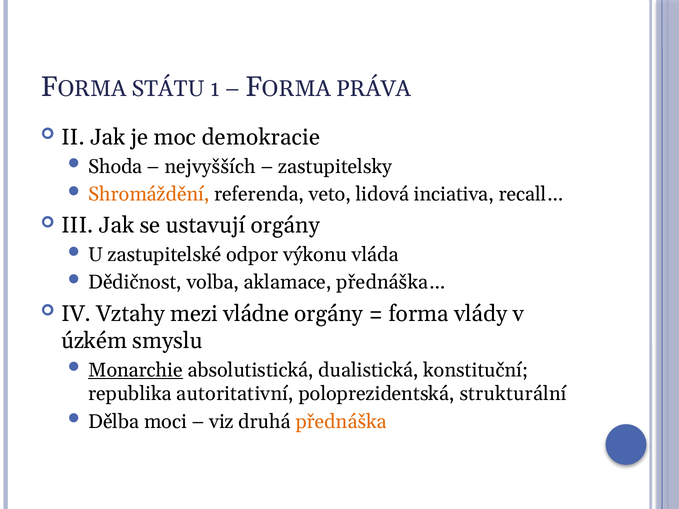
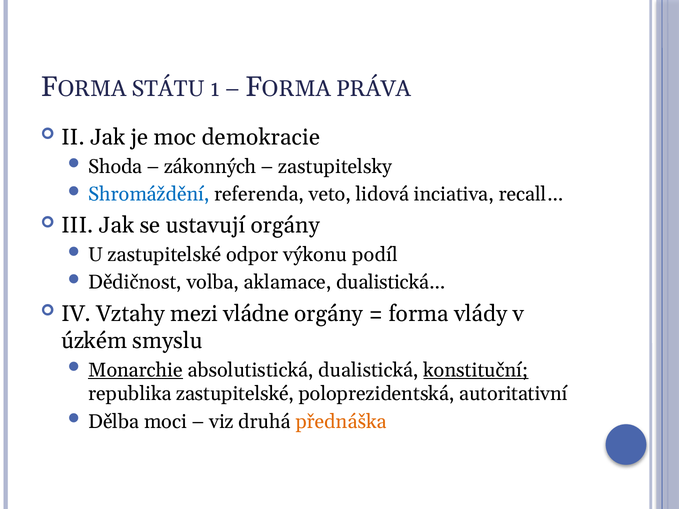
nejvyšších: nejvyšších -> zákonných
Shromáždění colour: orange -> blue
vláda: vláda -> podíl
přednáška…: přednáška… -> dualistická…
konstituční underline: none -> present
republika autoritativní: autoritativní -> zastupitelské
strukturální: strukturální -> autoritativní
